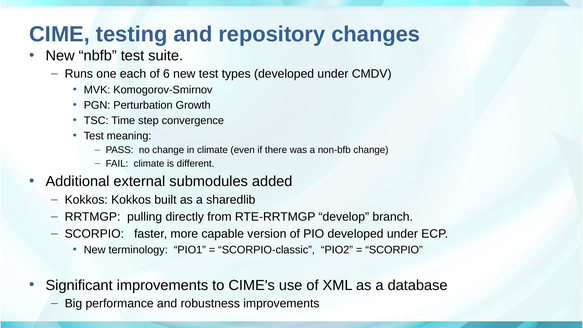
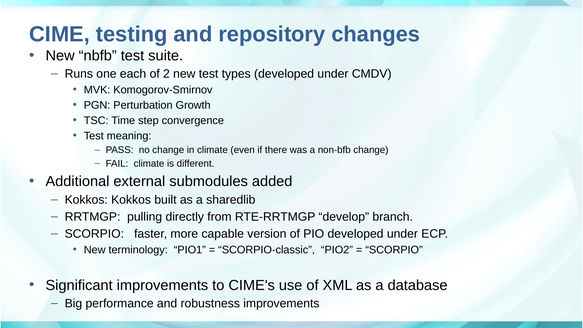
6: 6 -> 2
